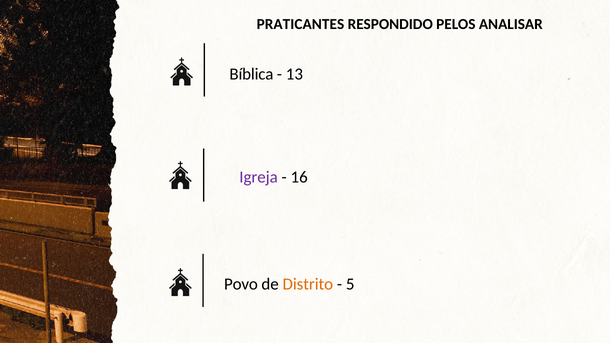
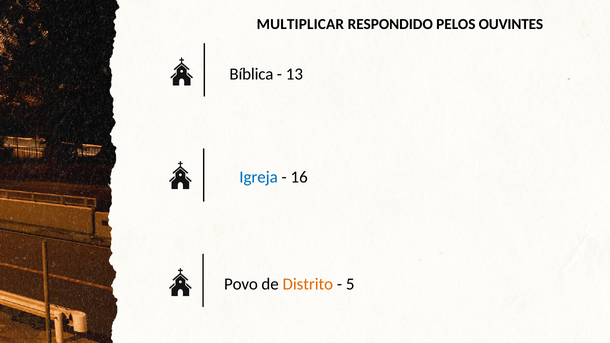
PRATICANTES: PRATICANTES -> MULTIPLICAR
ANALISAR: ANALISAR -> OUVINTES
Igreja colour: purple -> blue
